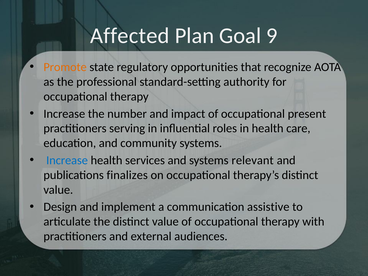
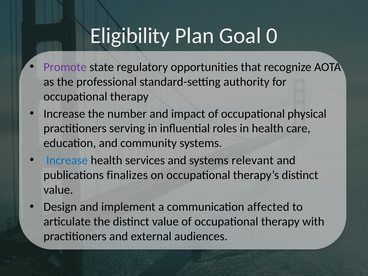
Affected: Affected -> Eligibility
9: 9 -> 0
Promote colour: orange -> purple
present: present -> physical
assistive: assistive -> affected
